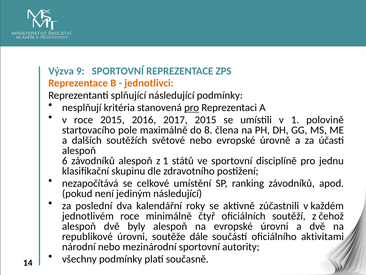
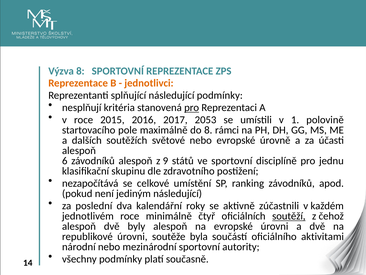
Výzva 9: 9 -> 8
2017 2015: 2015 -> 2053
člena: člena -> rámci
z 1: 1 -> 9
soutěží underline: none -> present
dále: dále -> byla
